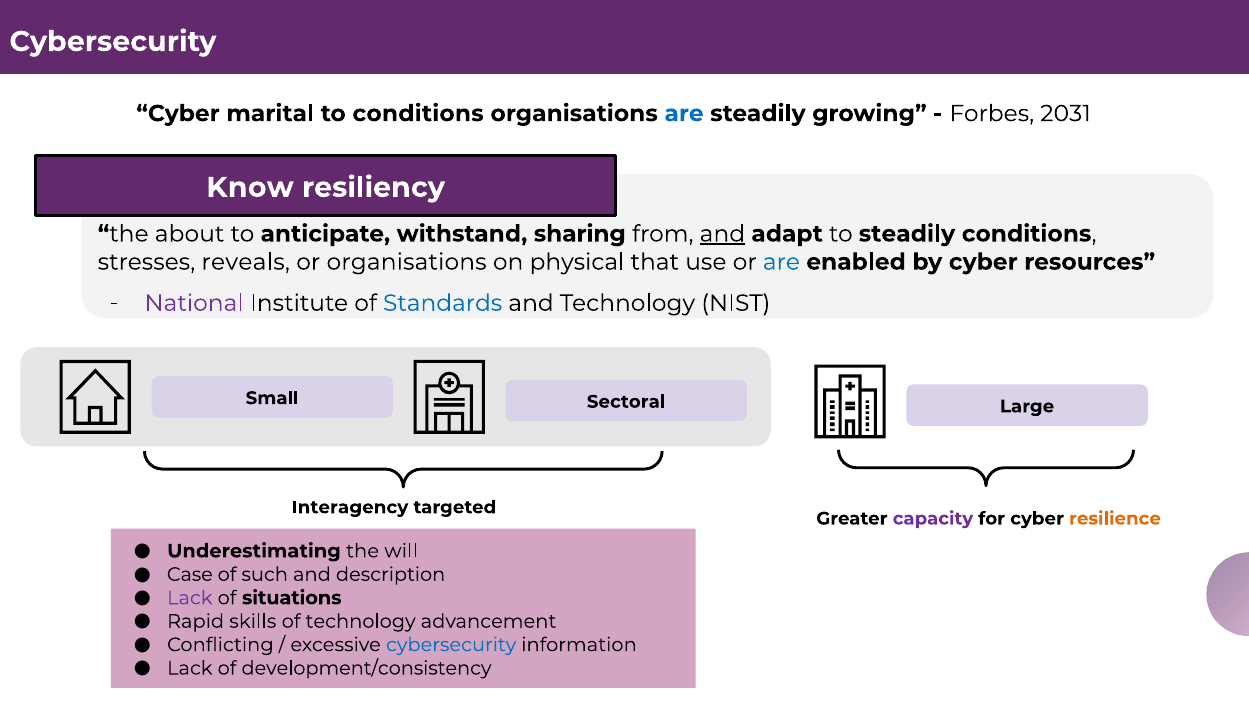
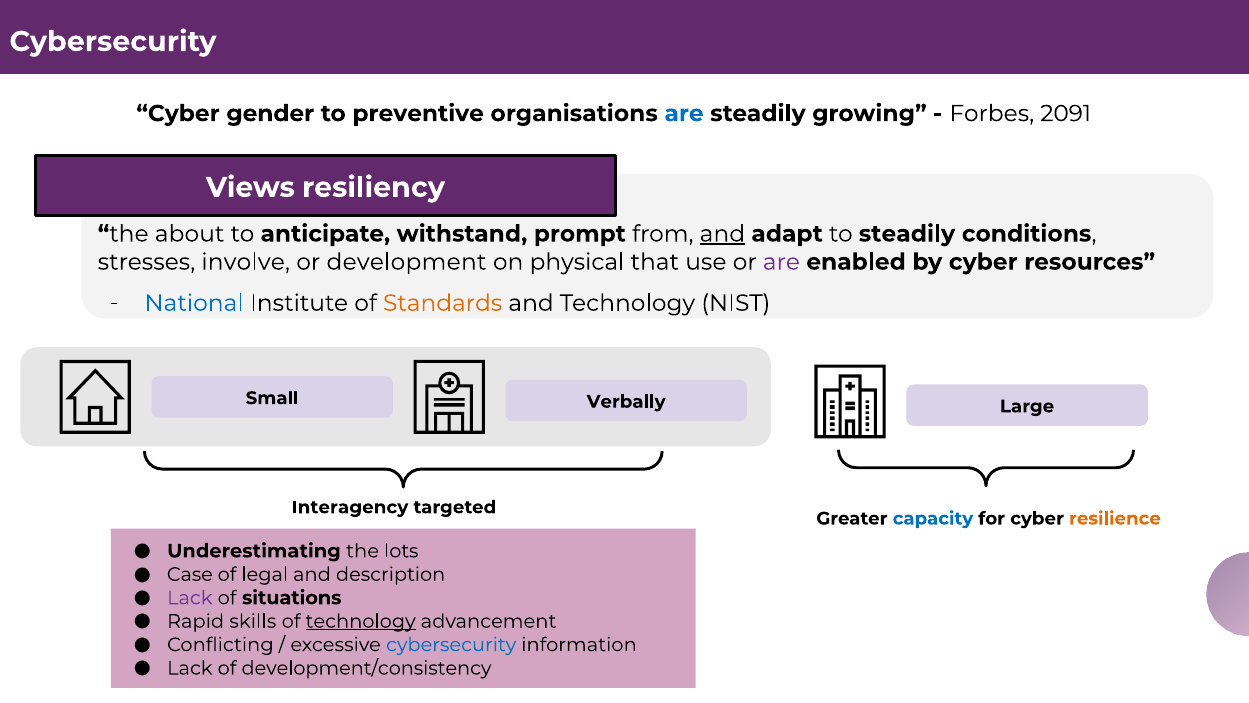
marital: marital -> gender
to conditions: conditions -> preventive
2031: 2031 -> 2091
Know: Know -> Views
sharing: sharing -> prompt
reveals: reveals -> involve
or organisations: organisations -> development
are at (781, 262) colour: blue -> purple
National colour: purple -> blue
Standards colour: blue -> orange
Sectoral: Sectoral -> Verbally
capacity colour: purple -> blue
will: will -> lots
such: such -> legal
technology at (361, 621) underline: none -> present
